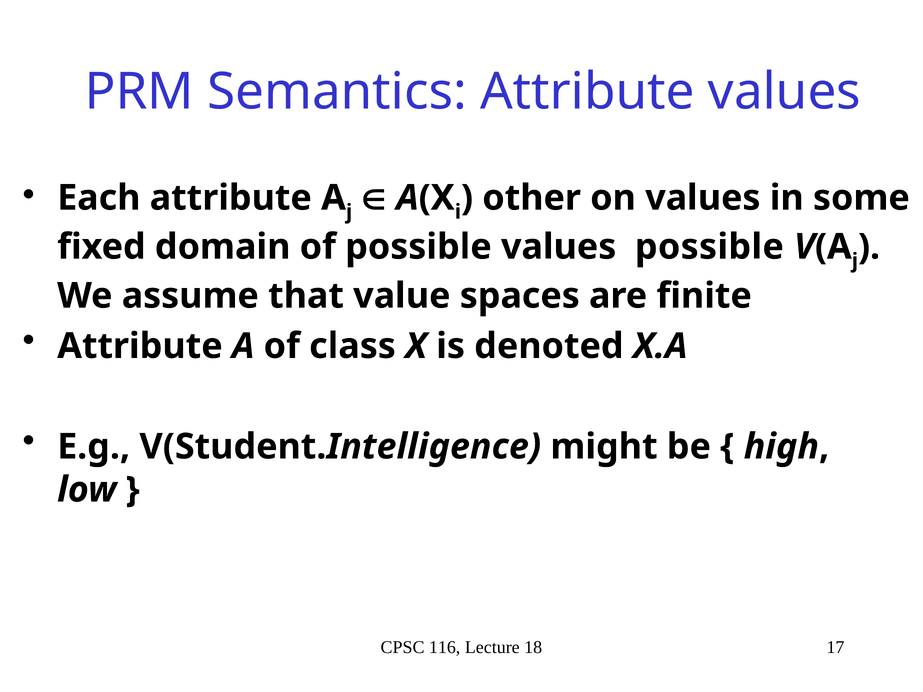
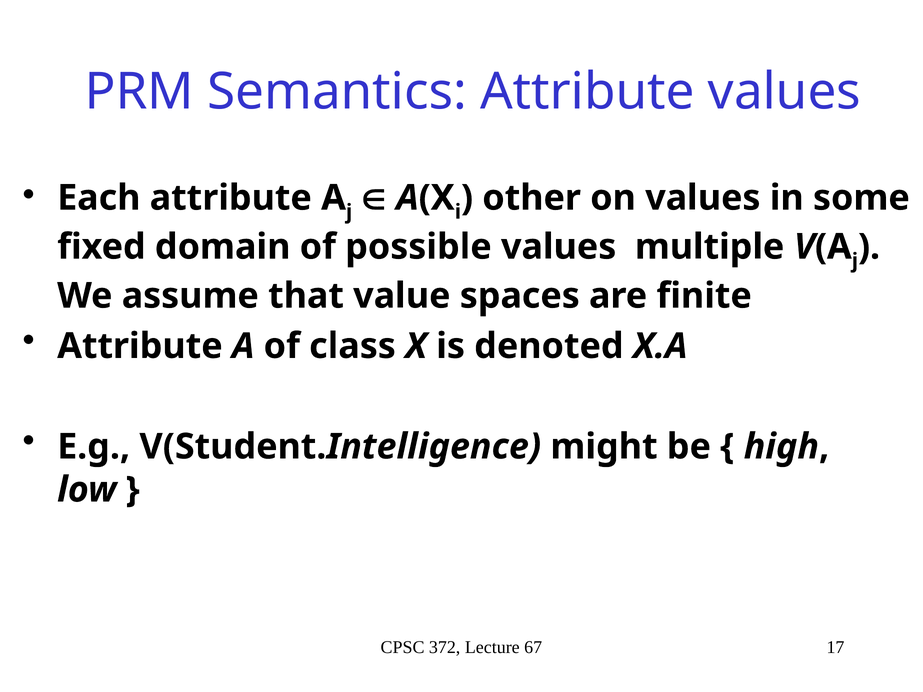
values possible: possible -> multiple
116: 116 -> 372
18: 18 -> 67
